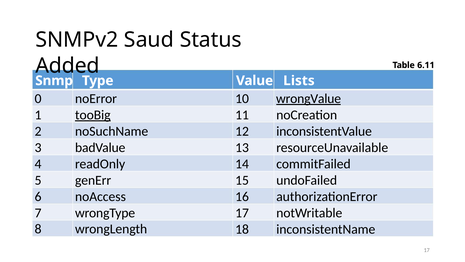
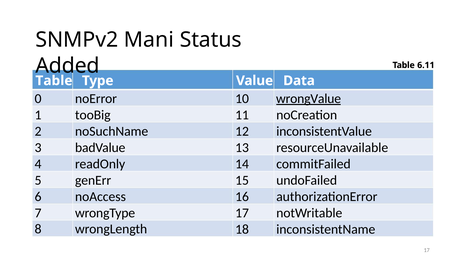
Saud: Saud -> Mani
Snmp at (54, 81): Snmp -> Table
Lists: Lists -> Data
tooBig underline: present -> none
